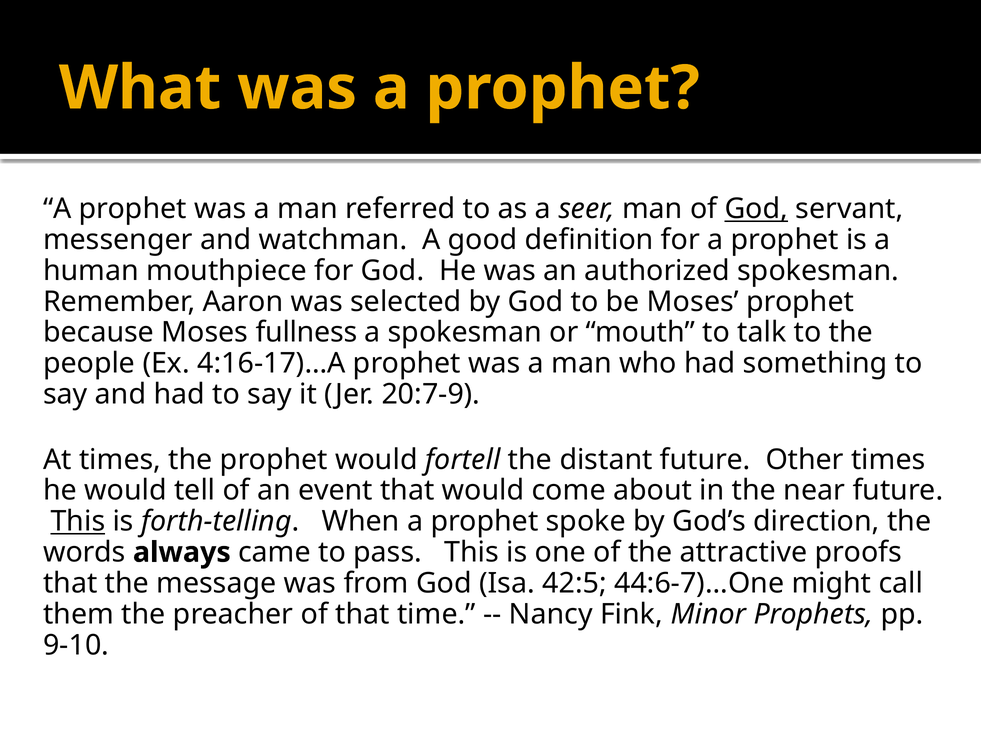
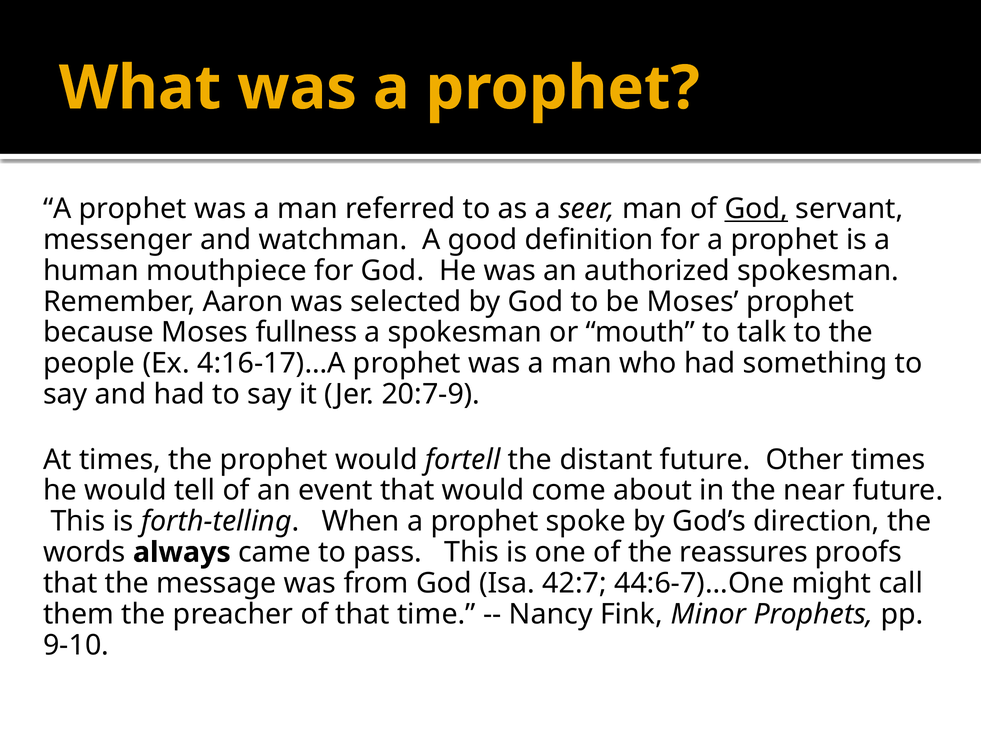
This at (78, 521) underline: present -> none
attractive: attractive -> reassures
42:5: 42:5 -> 42:7
